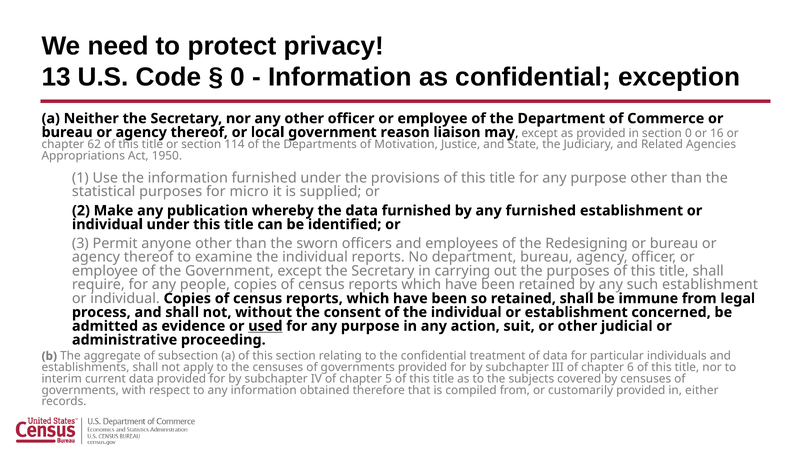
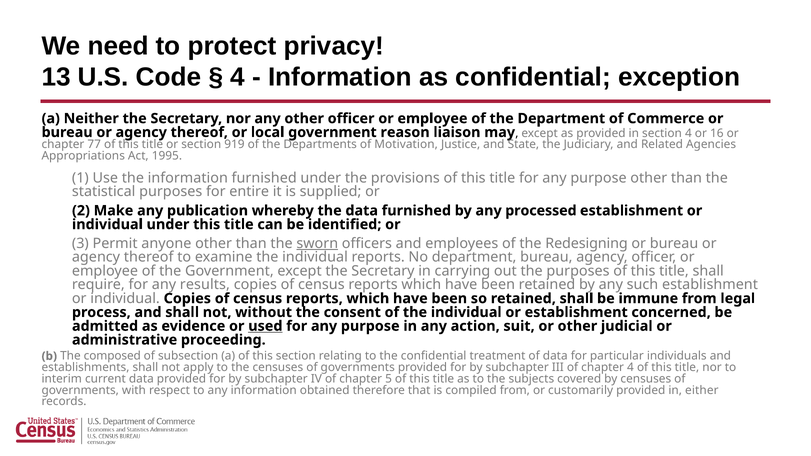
0 at (238, 77): 0 -> 4
section 0: 0 -> 4
62: 62 -> 77
114: 114 -> 919
1950: 1950 -> 1995
micro: micro -> entire
any furnished: furnished -> processed
sworn underline: none -> present
people: people -> results
aggregate: aggregate -> composed
chapter 6: 6 -> 4
